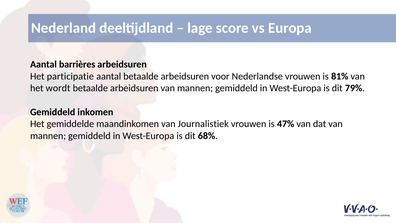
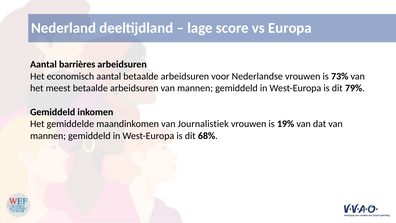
participatie: participatie -> economisch
81%: 81% -> 73%
wordt: wordt -> meest
47%: 47% -> 19%
